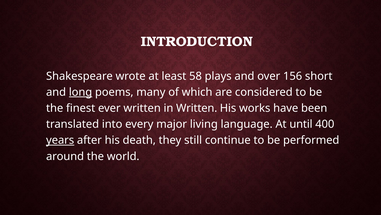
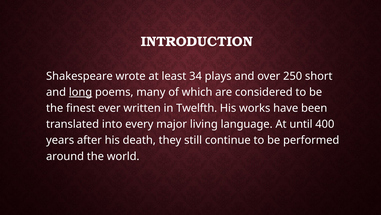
58: 58 -> 34
156: 156 -> 250
in Written: Written -> Twelfth
years underline: present -> none
